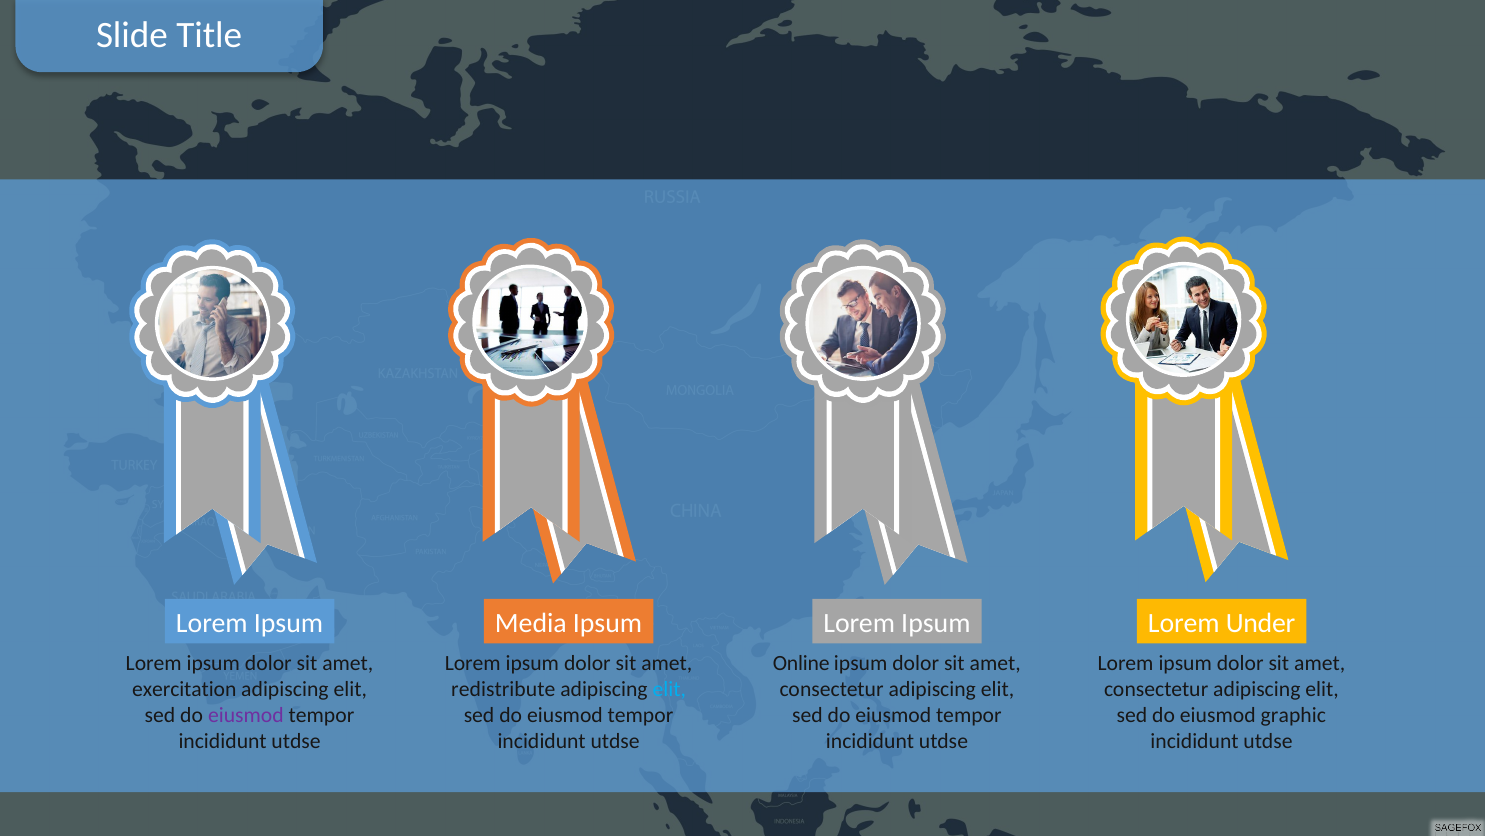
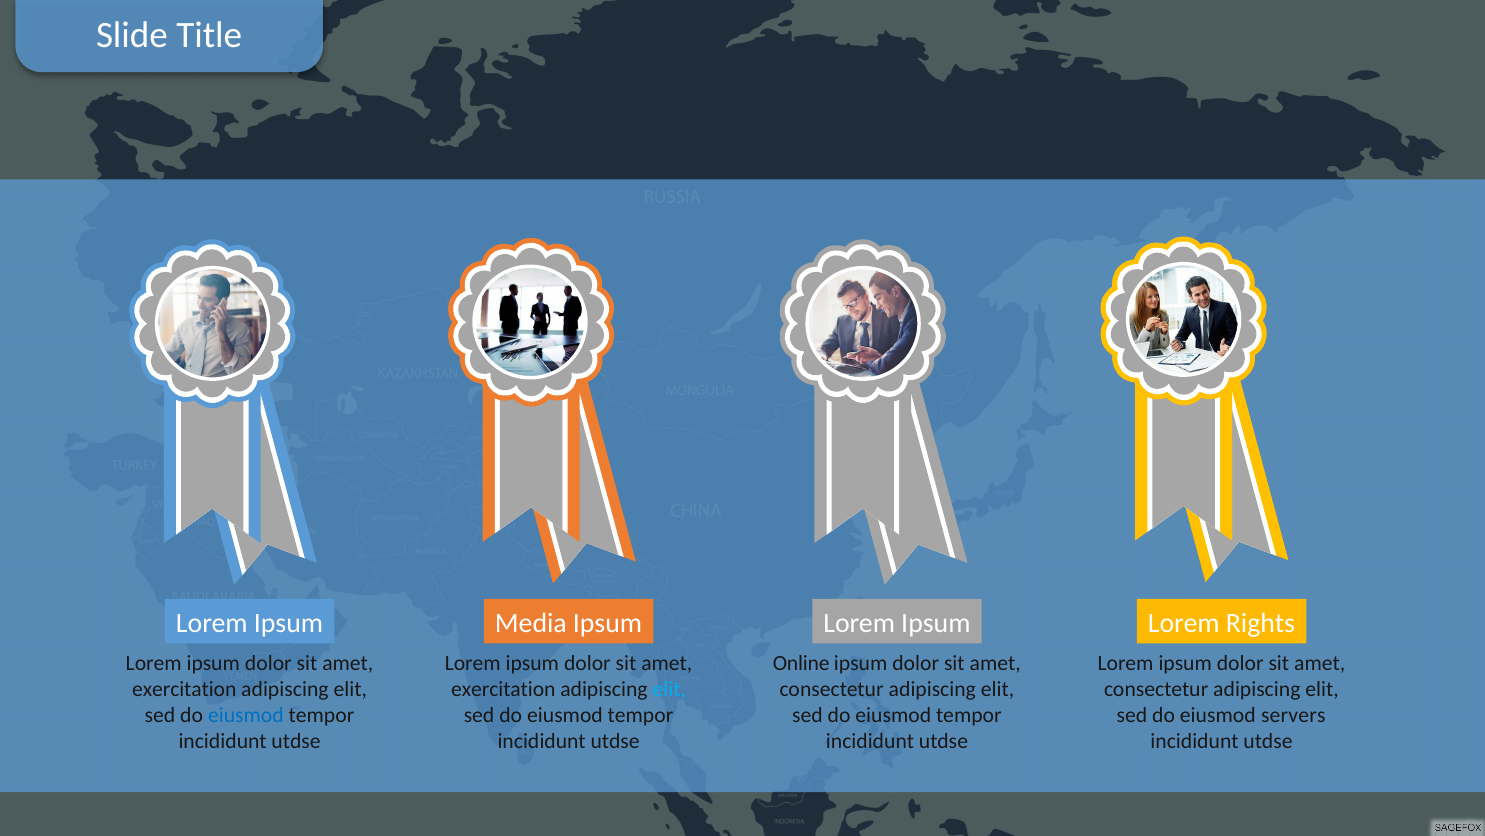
Under: Under -> Rights
redistribute at (503, 689): redistribute -> exercitation
eiusmod at (246, 715) colour: purple -> blue
graphic: graphic -> servers
